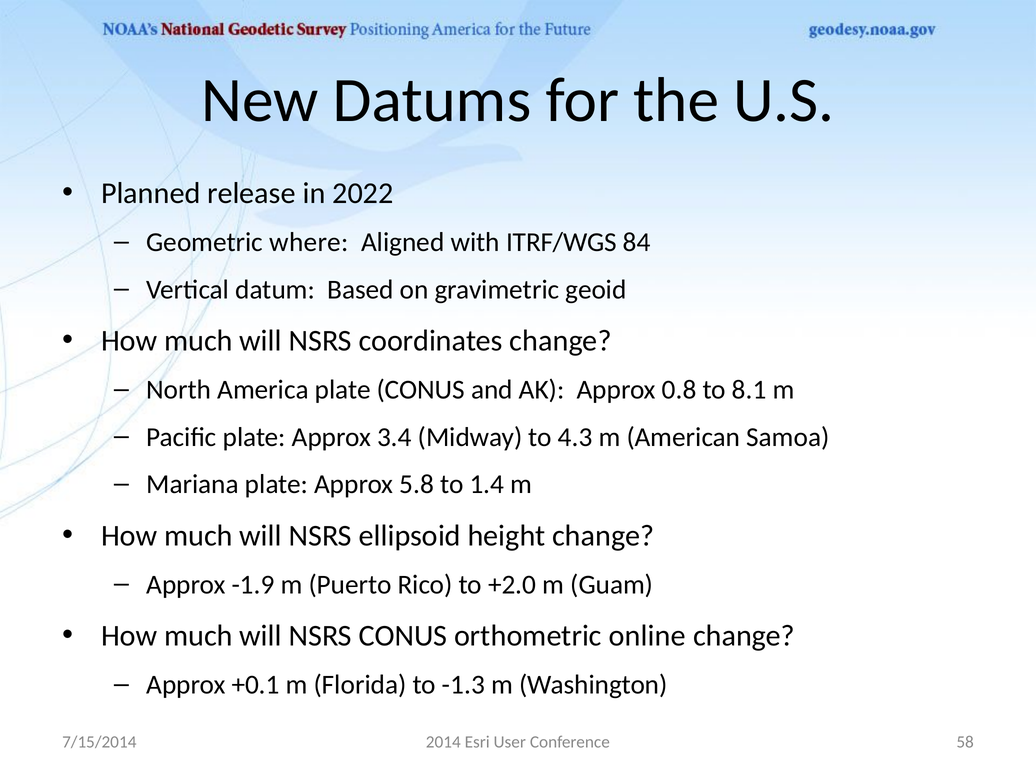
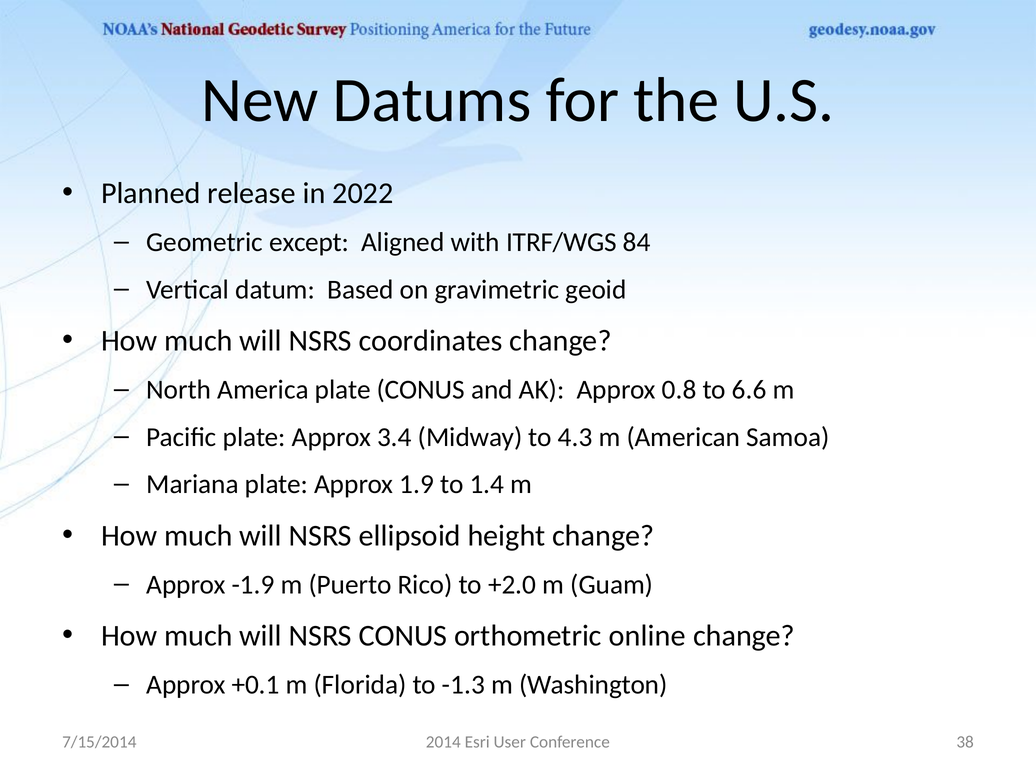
where: where -> except
8.1: 8.1 -> 6.6
5.8: 5.8 -> 1.9
58: 58 -> 38
